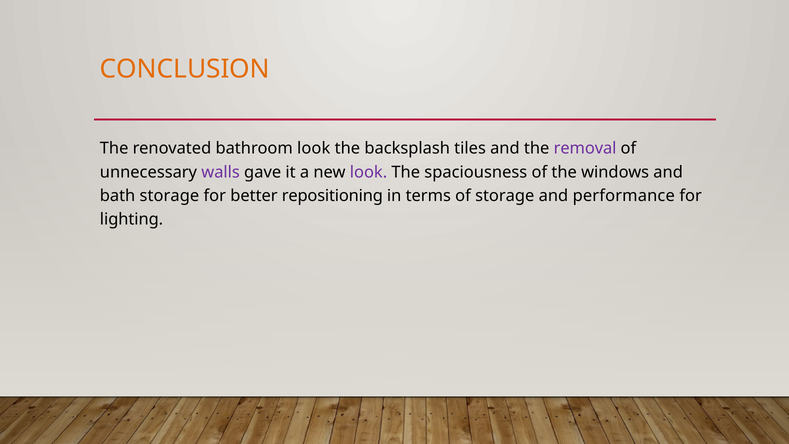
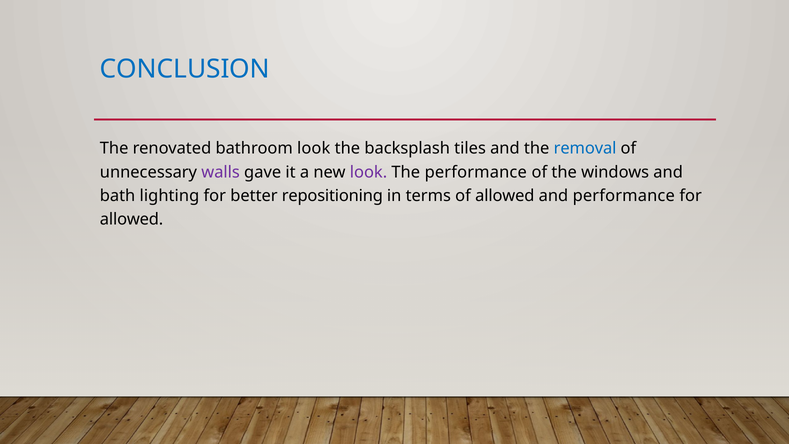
CONCLUSION colour: orange -> blue
removal colour: purple -> blue
The spaciousness: spaciousness -> performance
bath storage: storage -> lighting
of storage: storage -> allowed
lighting at (132, 219): lighting -> allowed
